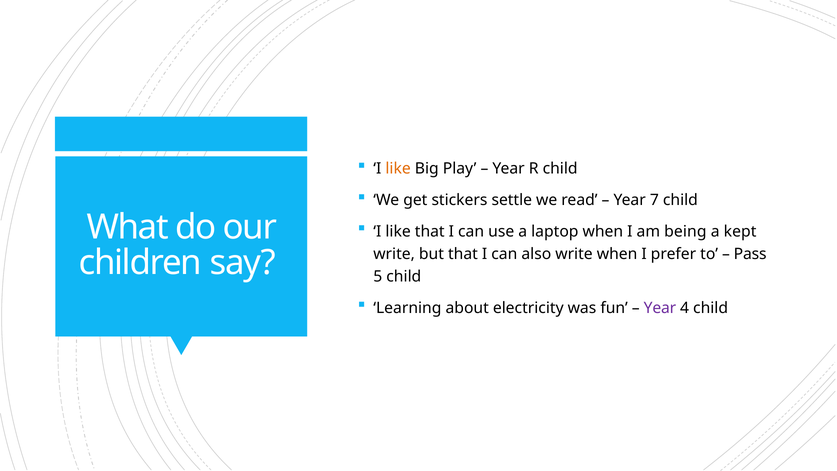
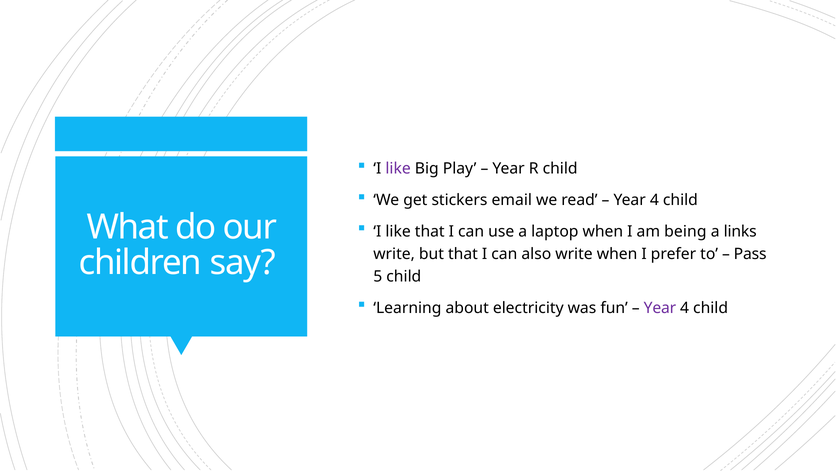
like at (398, 169) colour: orange -> purple
settle: settle -> email
7 at (654, 200): 7 -> 4
kept: kept -> links
